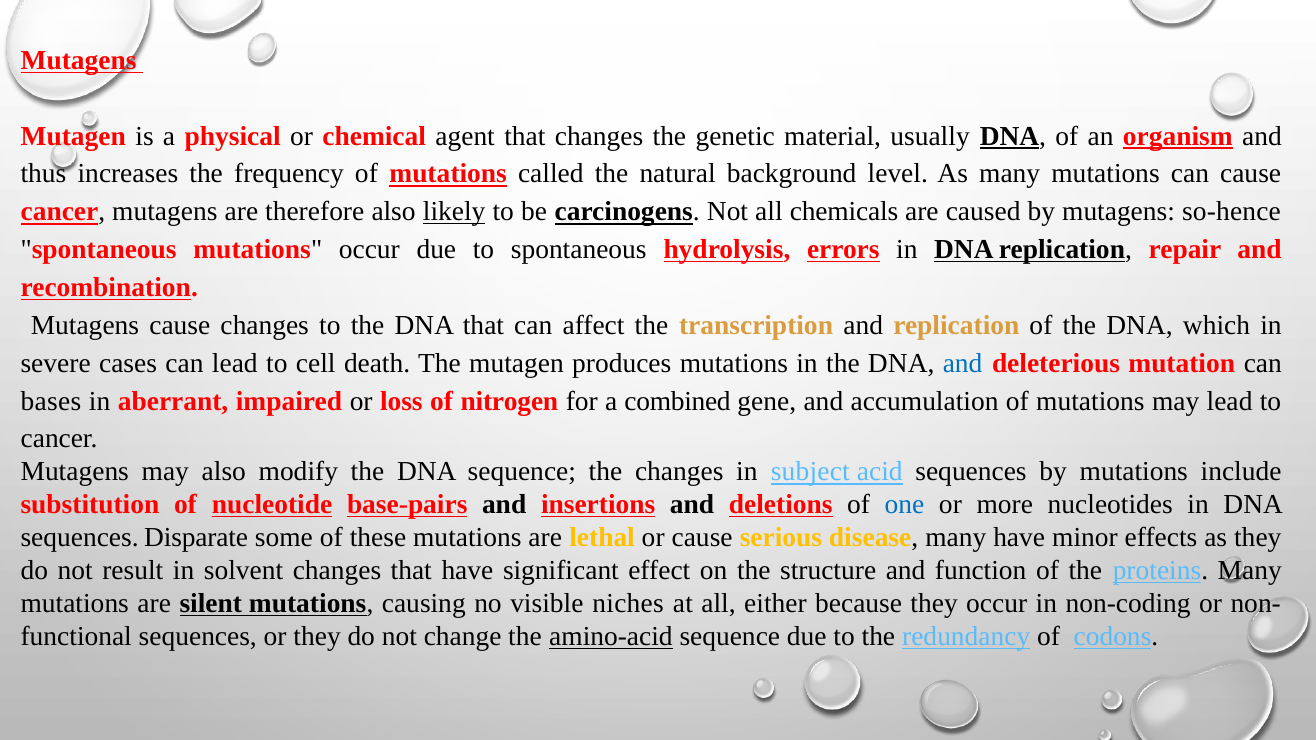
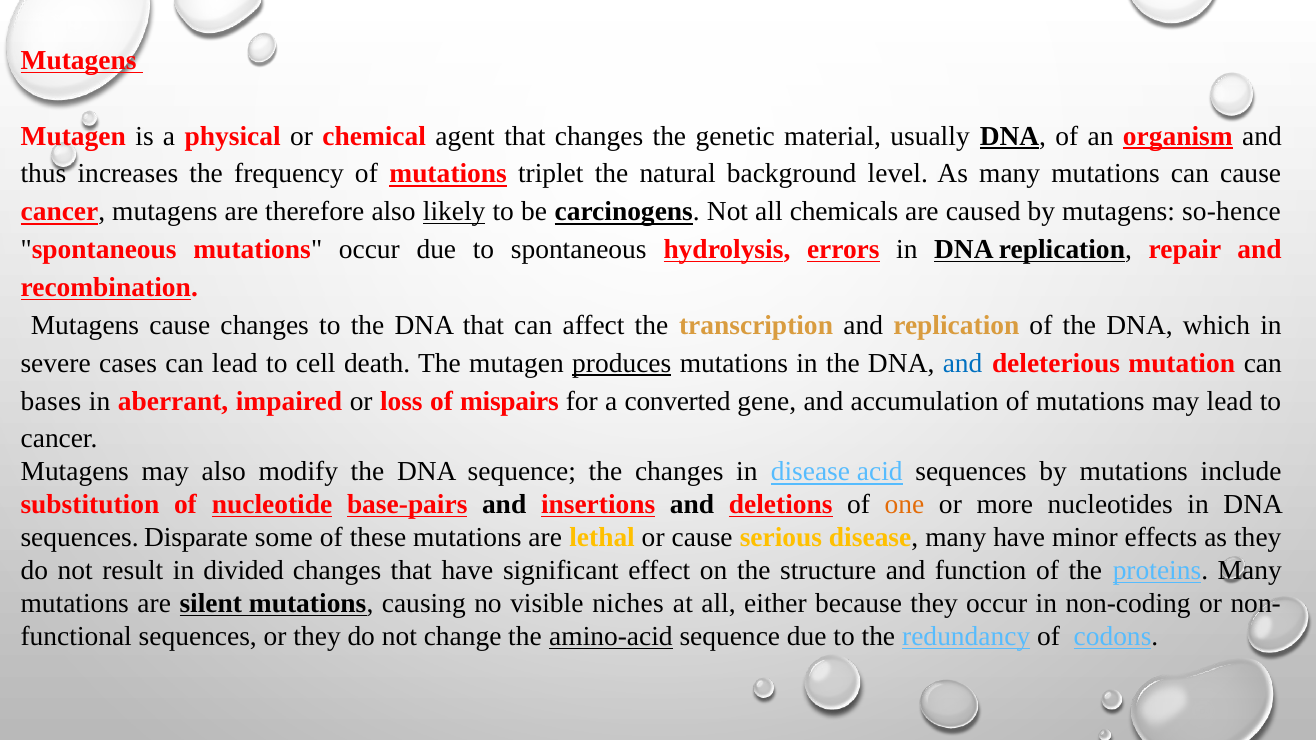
called: called -> triplet
produces underline: none -> present
nitrogen: nitrogen -> mispairs
combined: combined -> converted
in subject: subject -> disease
one colour: blue -> orange
solvent: solvent -> divided
